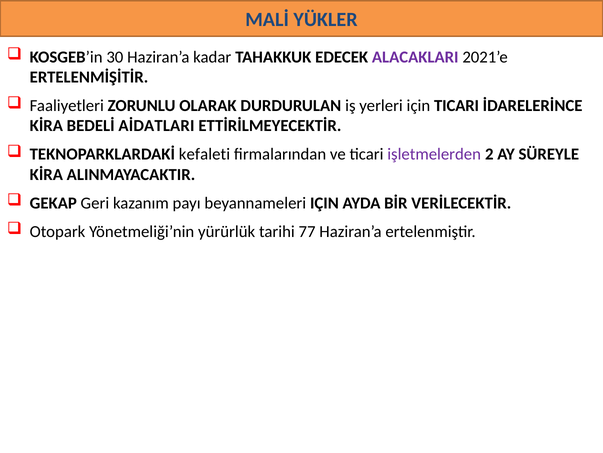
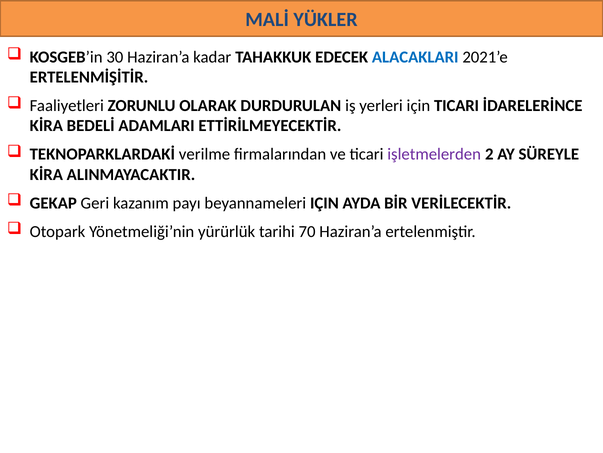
ALACAKLARI colour: purple -> blue
AİDATLARI: AİDATLARI -> ADAMLARI
kefaleti: kefaleti -> verilme
77: 77 -> 70
